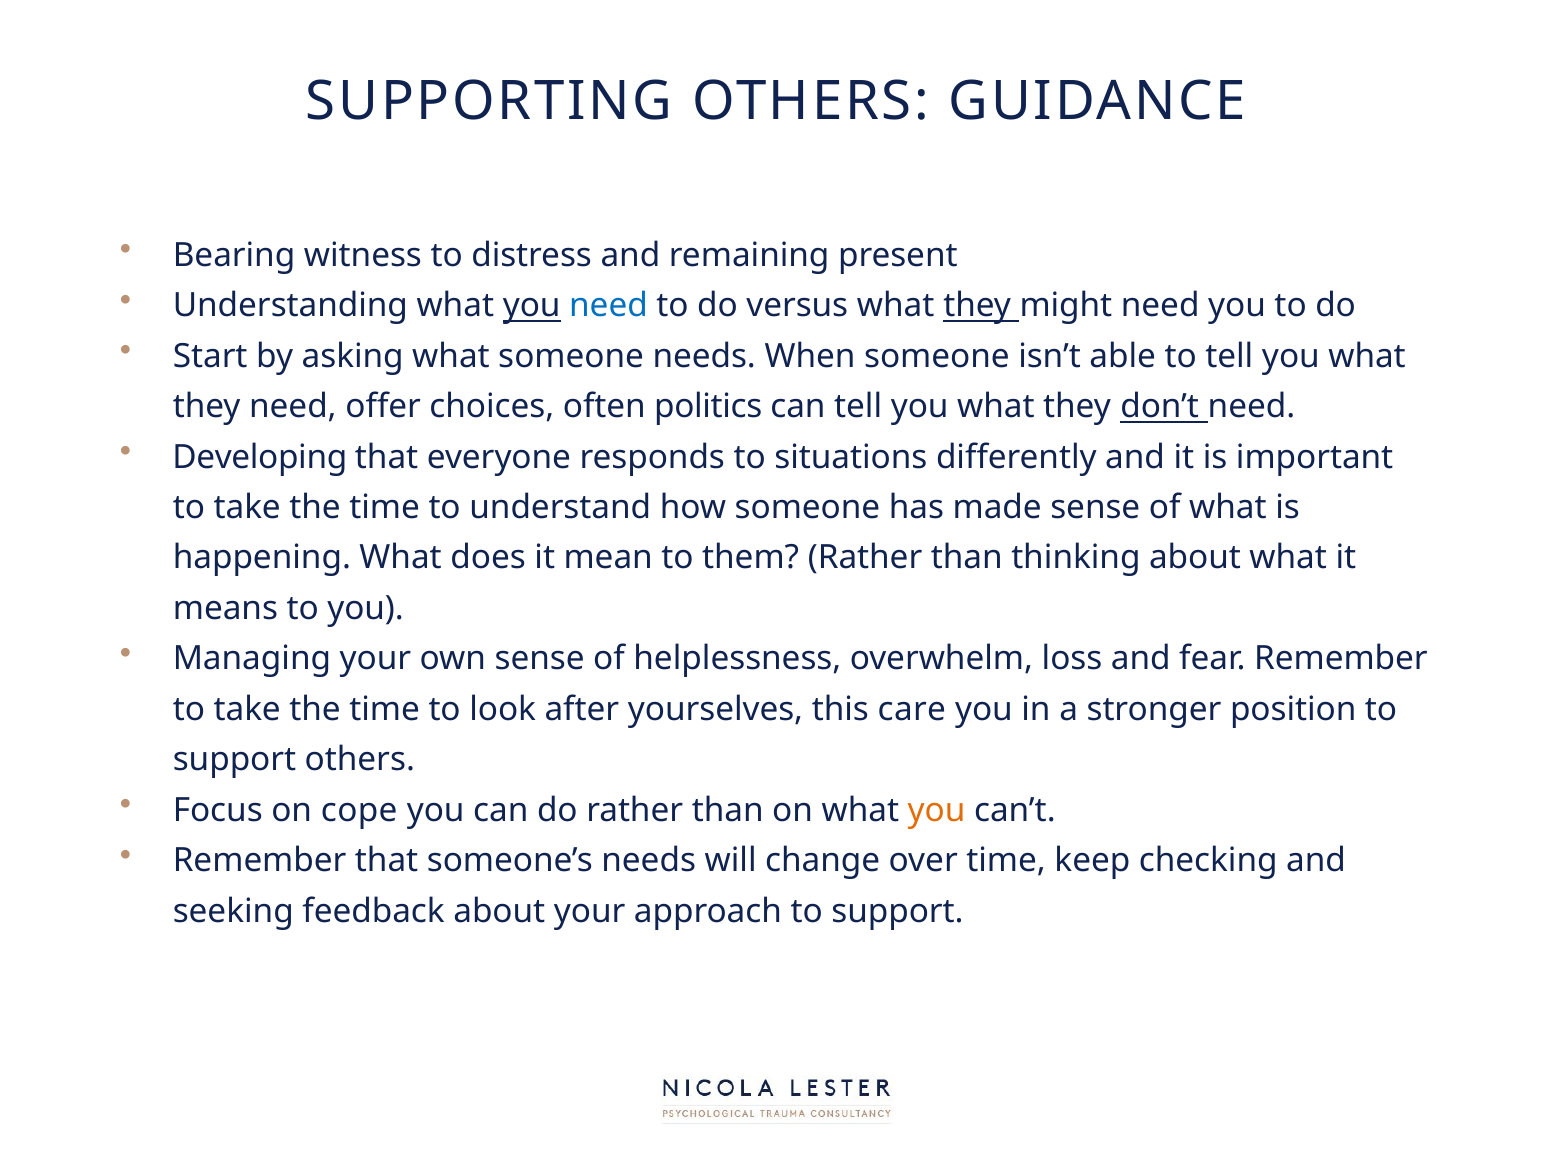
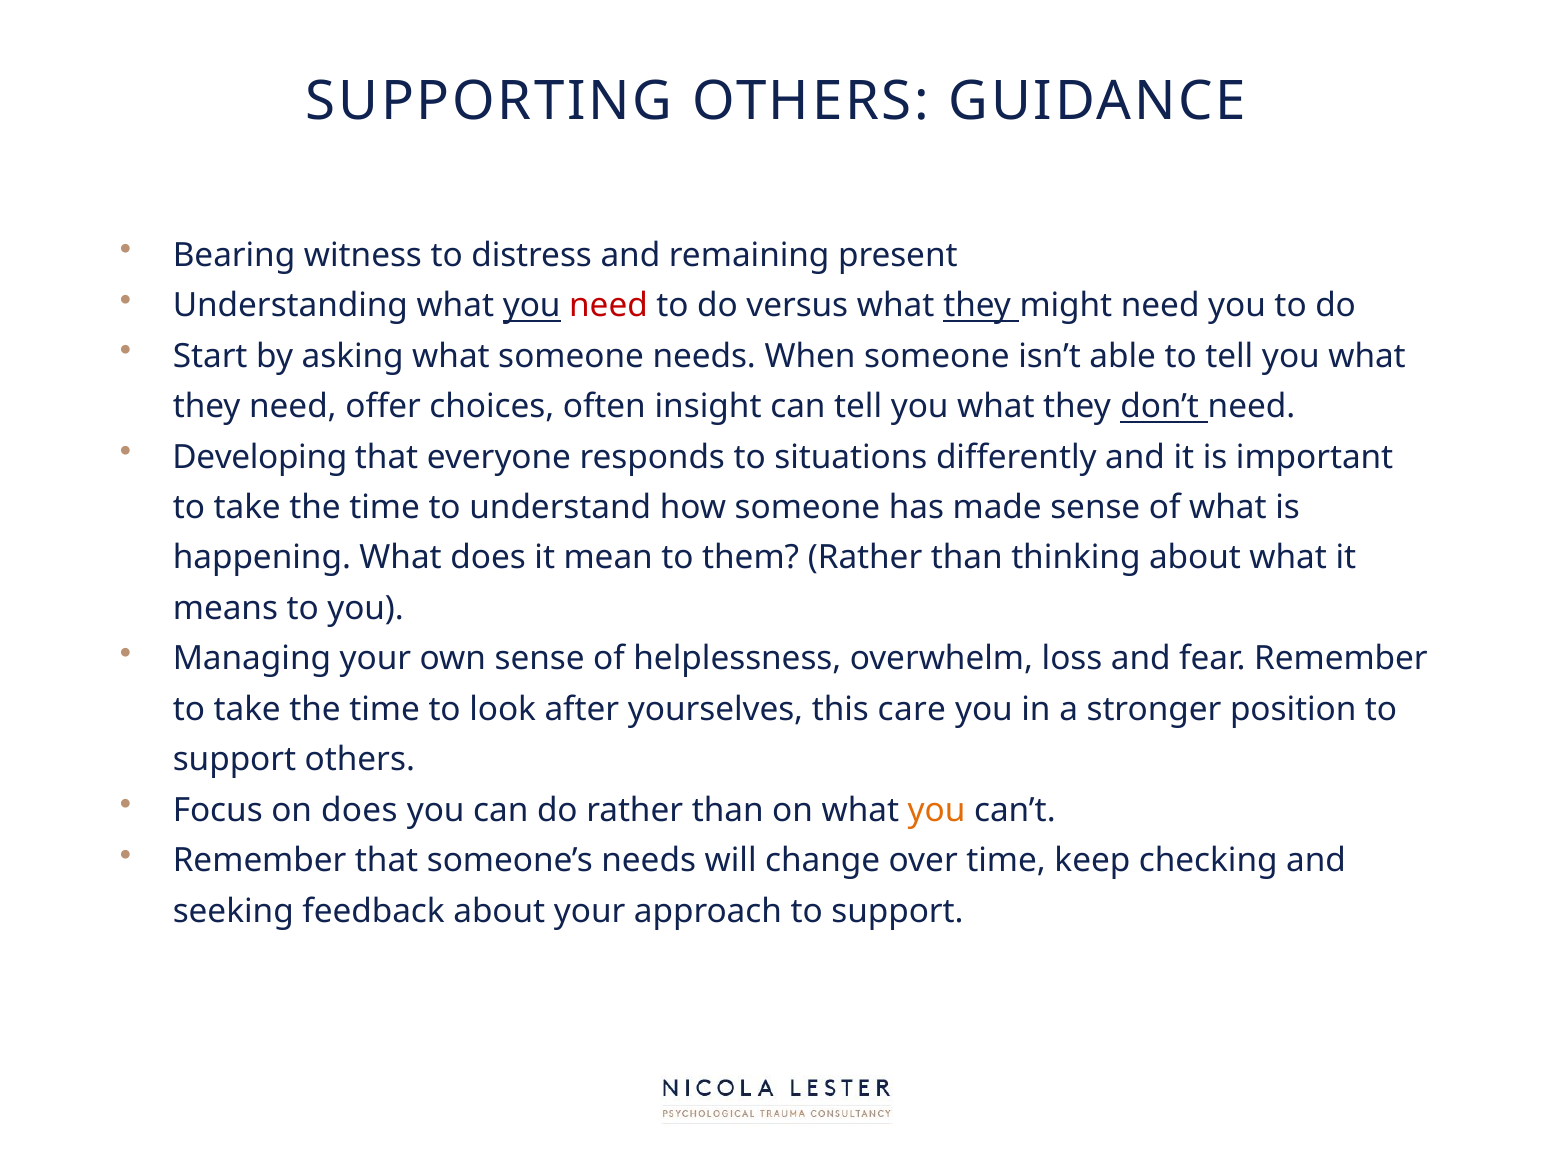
need at (608, 306) colour: blue -> red
politics: politics -> insight
on cope: cope -> does
